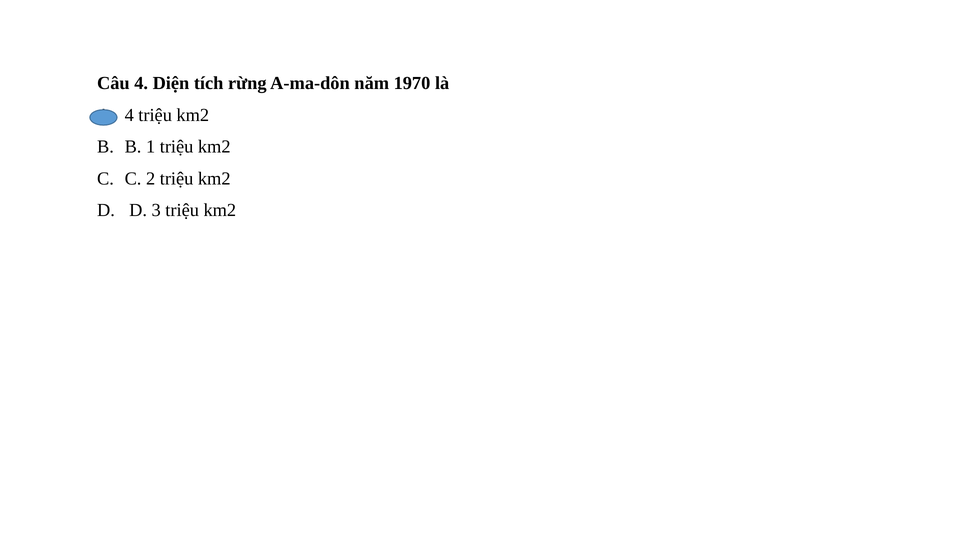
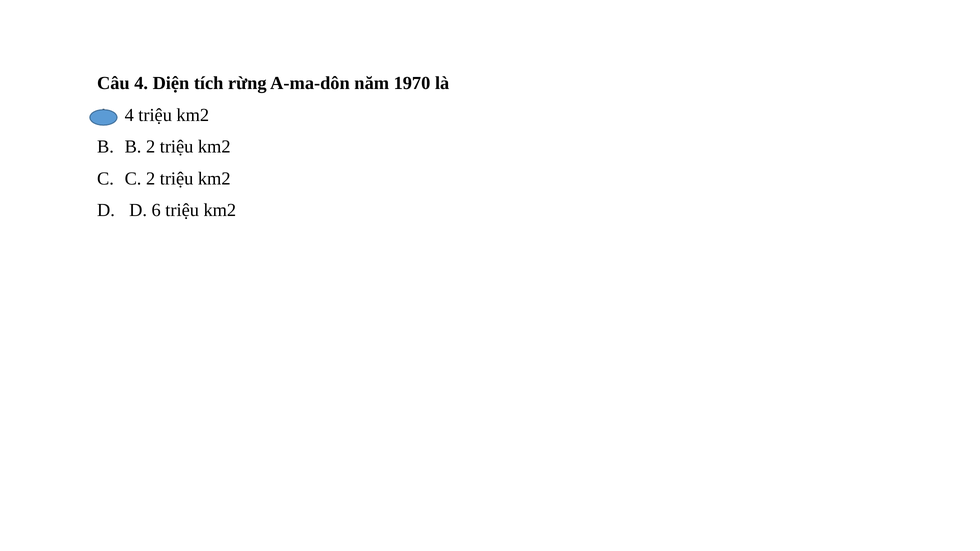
B 1: 1 -> 2
3: 3 -> 6
